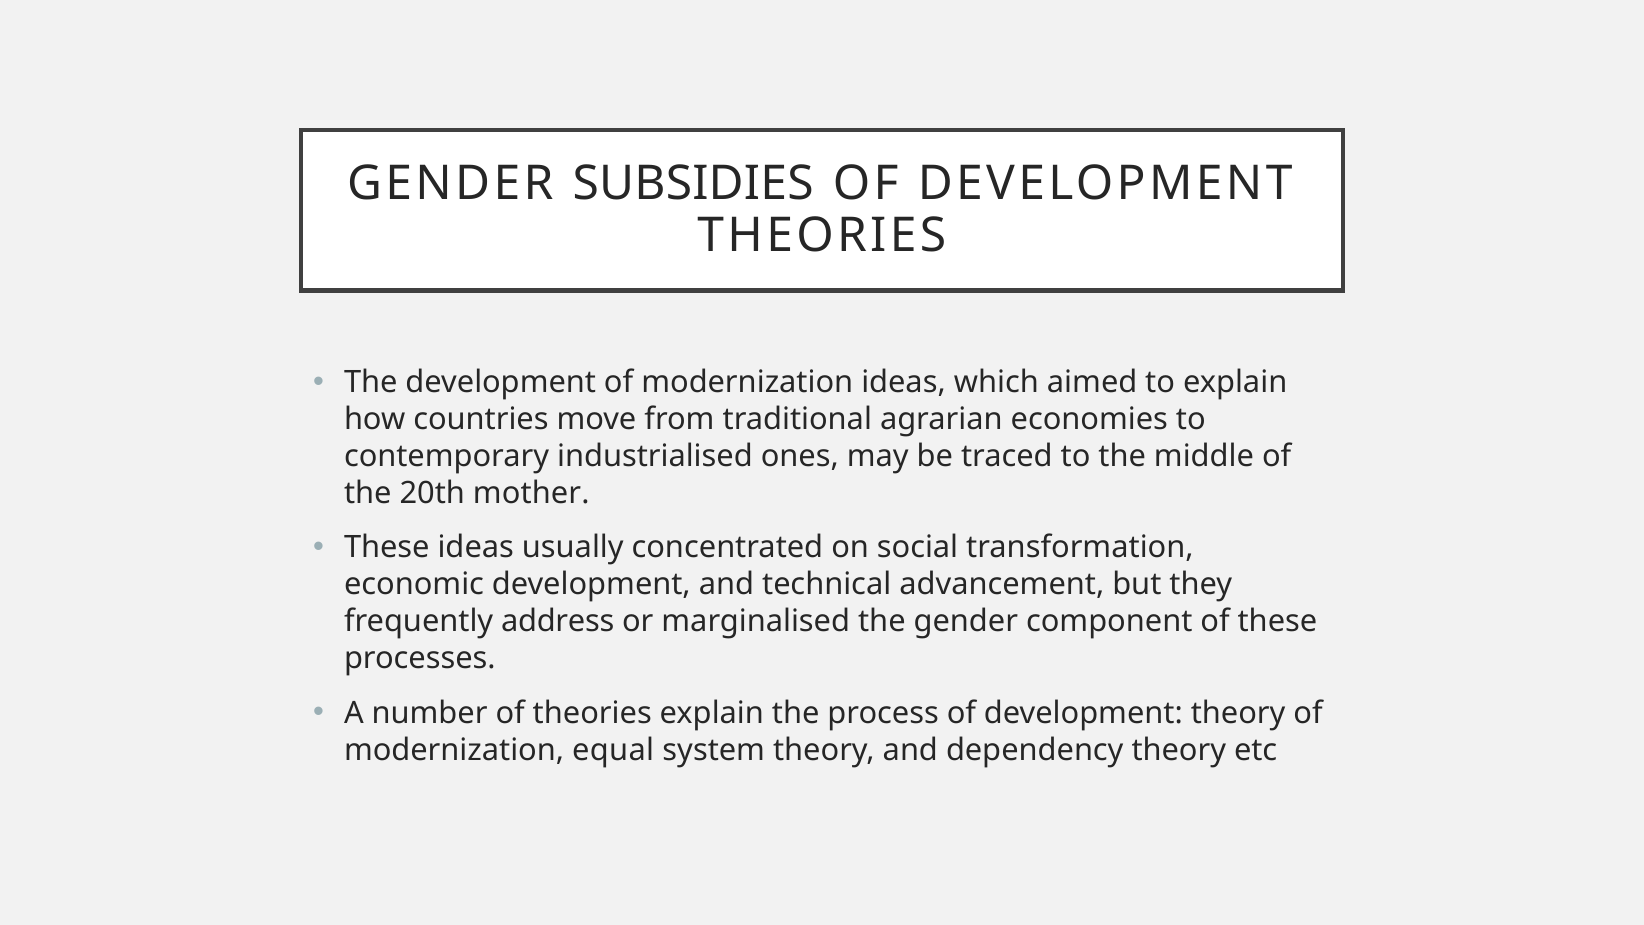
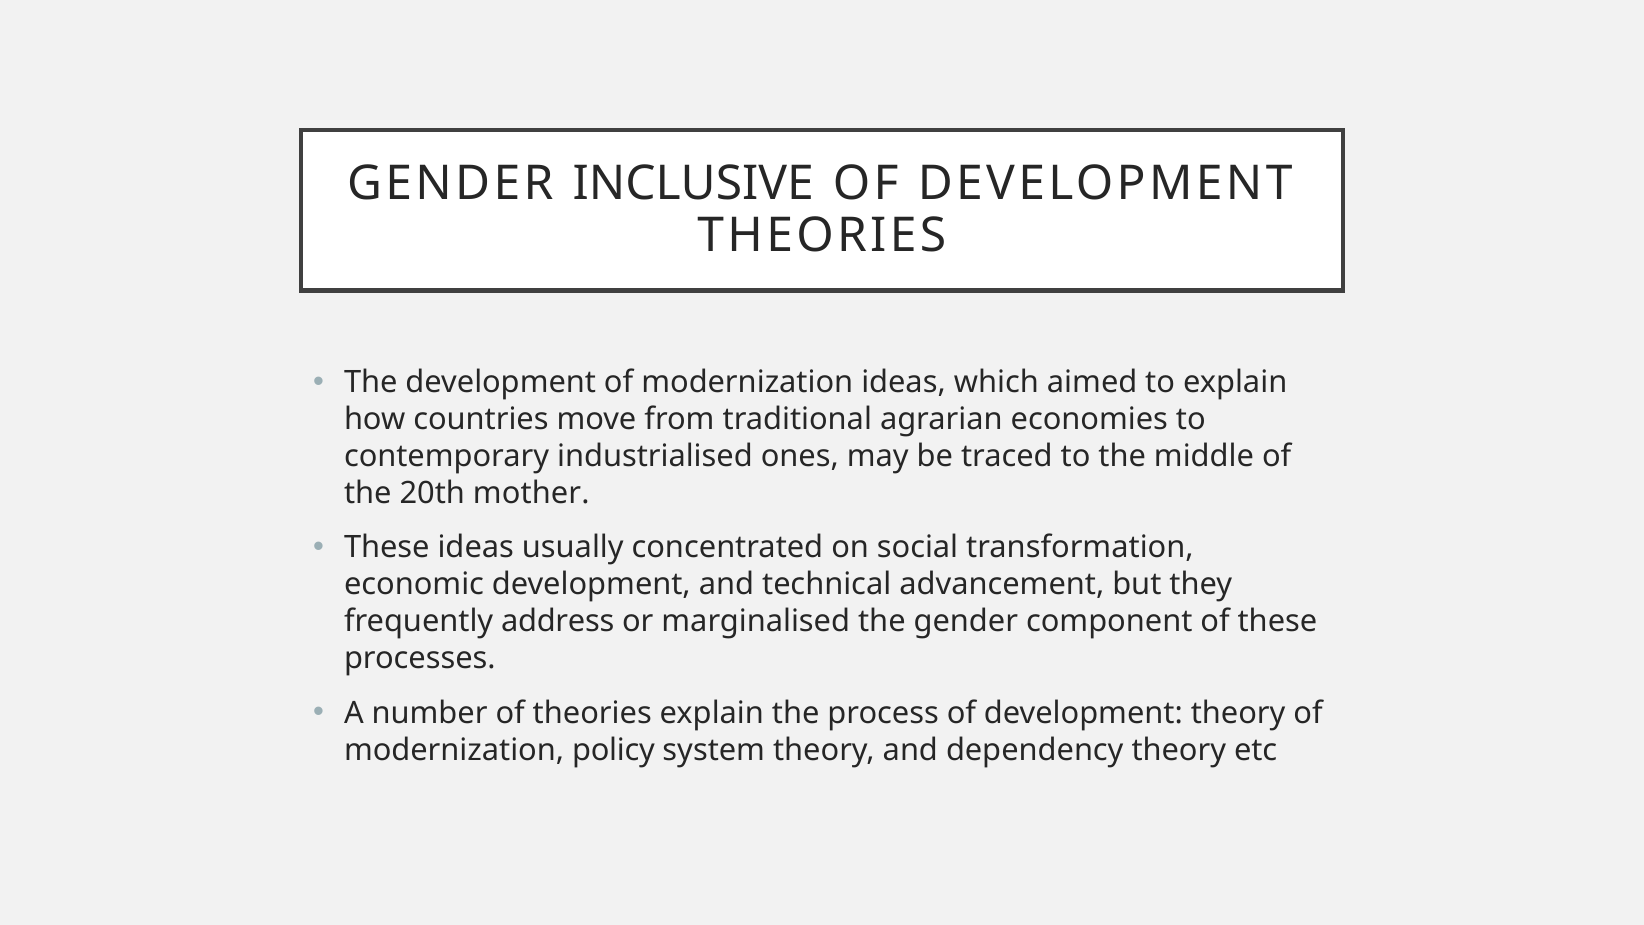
SUBSIDIES: SUBSIDIES -> INCLUSIVE
equal: equal -> policy
